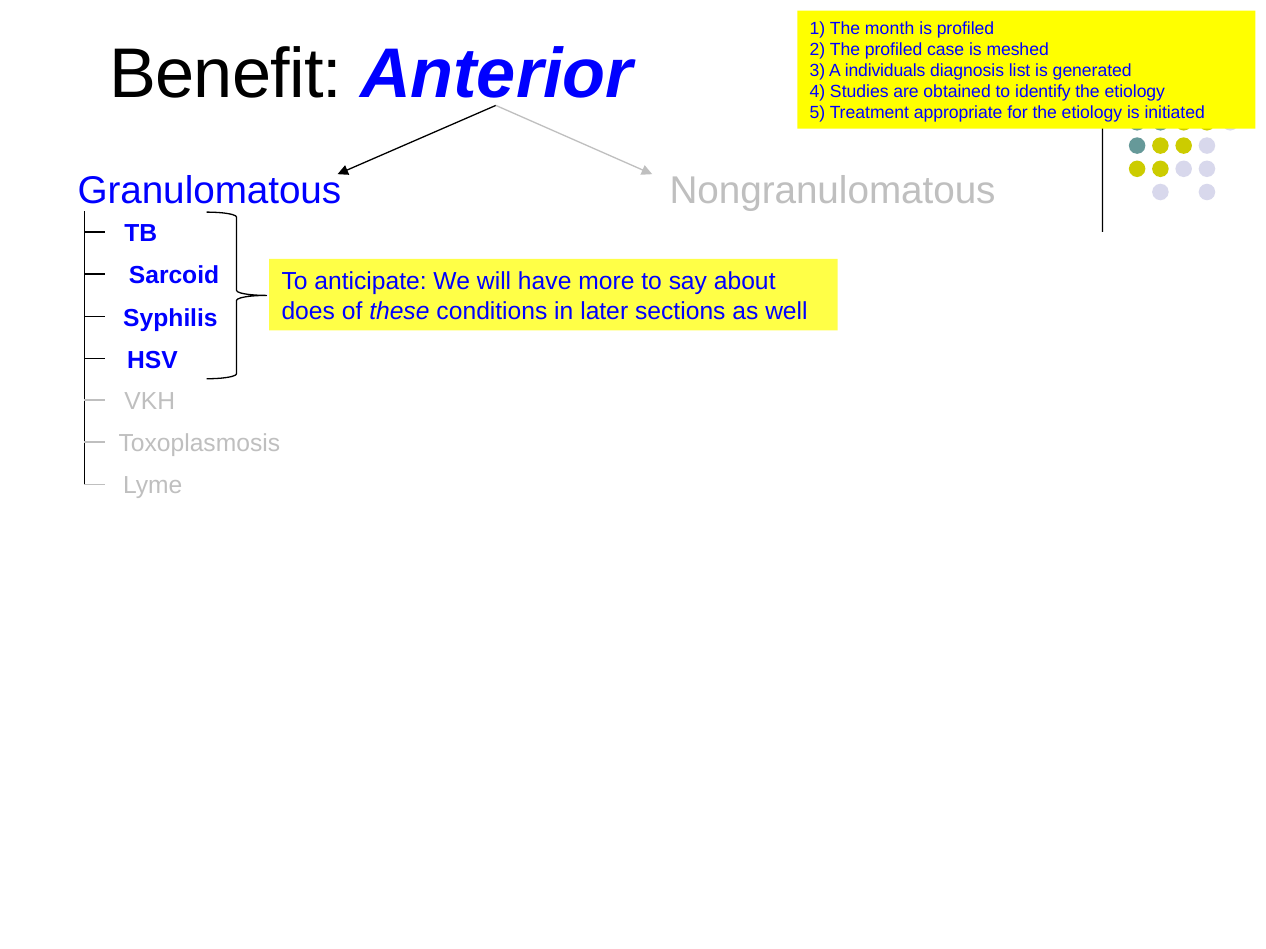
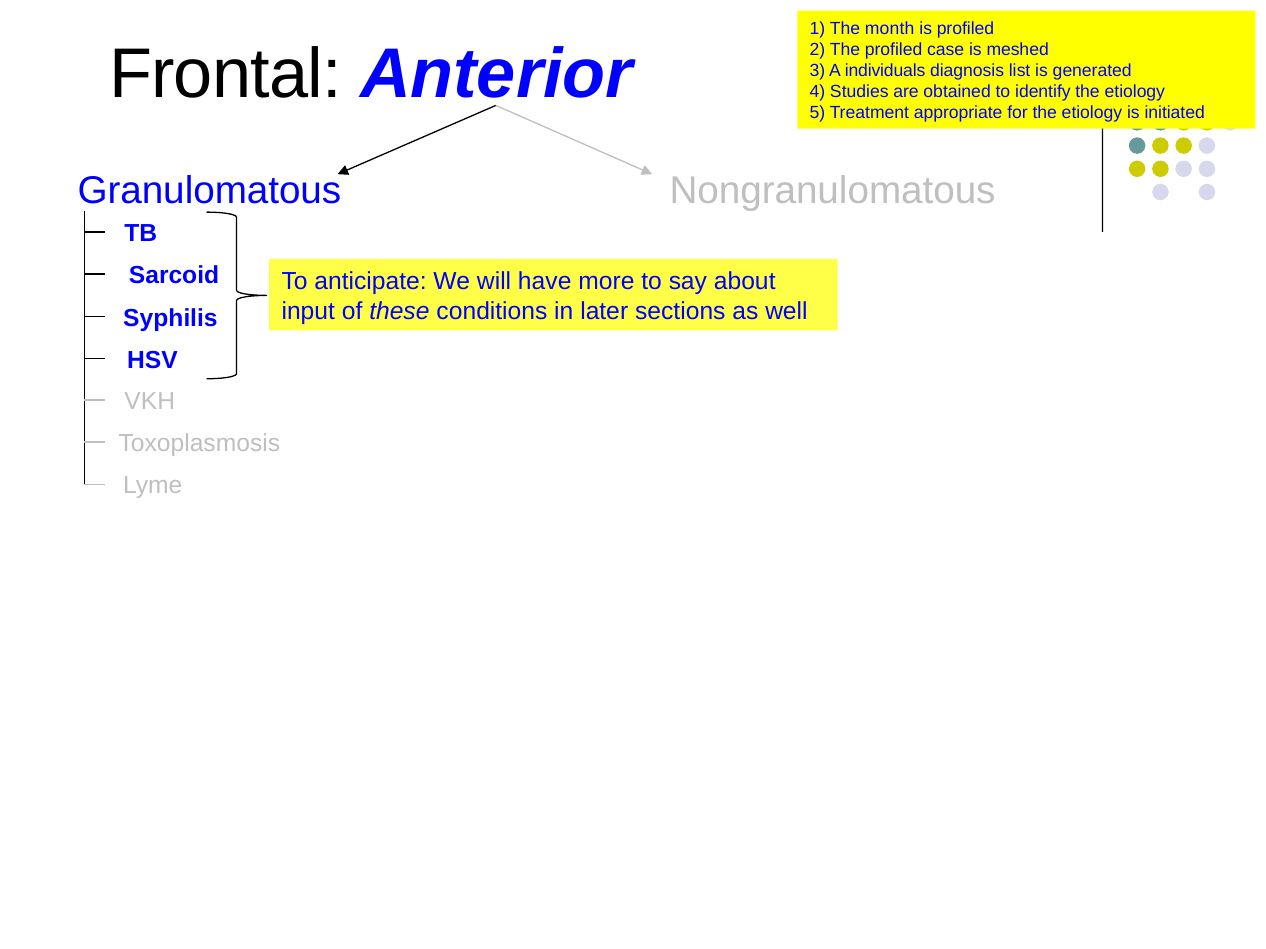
Benefit: Benefit -> Frontal
does: does -> input
